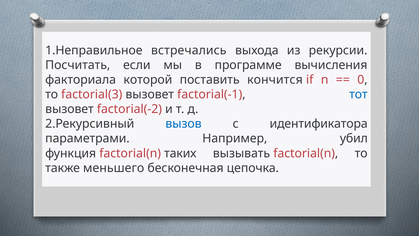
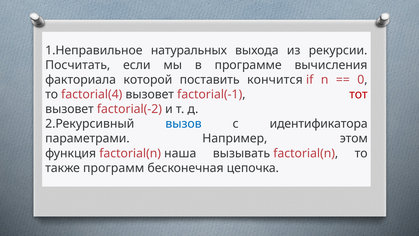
встречались: встречались -> натуральных
factorial(3: factorial(3 -> factorial(4
тот colour: blue -> red
убил: убил -> этом
таких: таких -> наша
меньшего: меньшего -> программ
